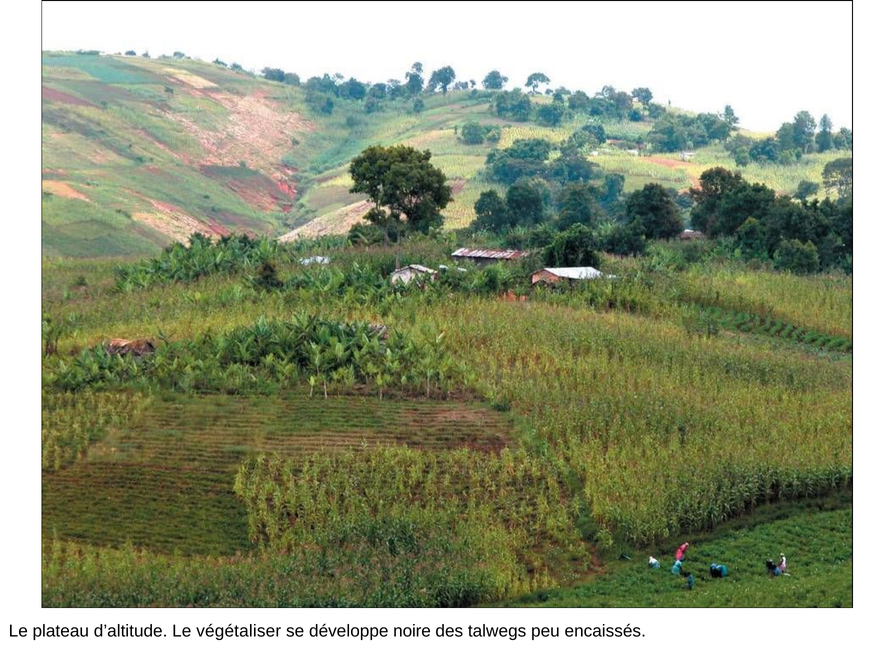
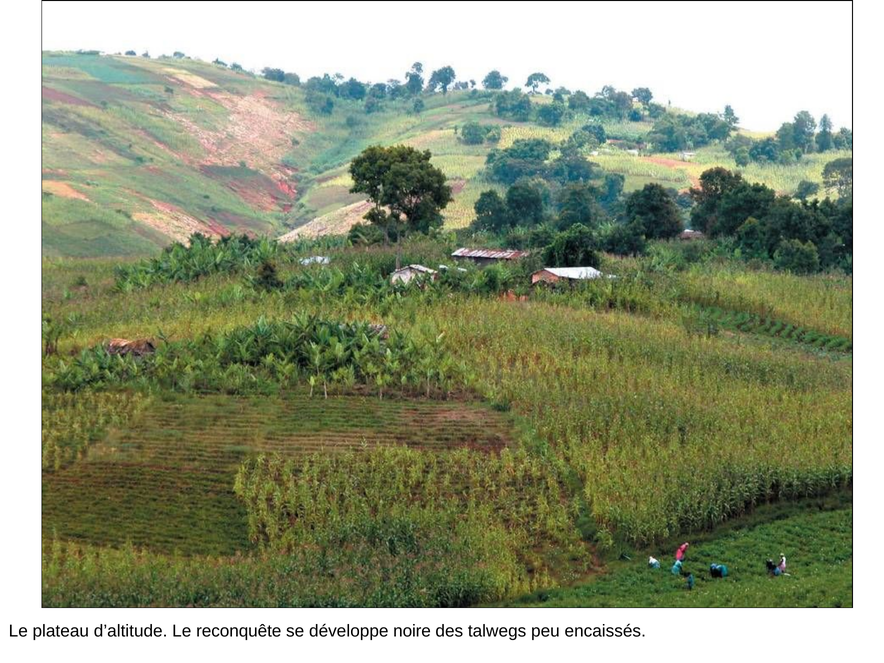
végétaliser: végétaliser -> reconquête
